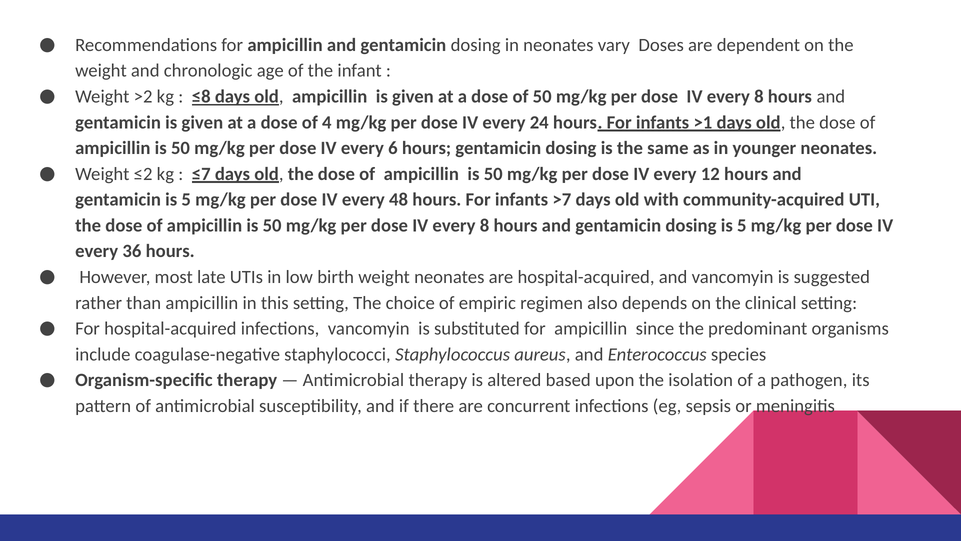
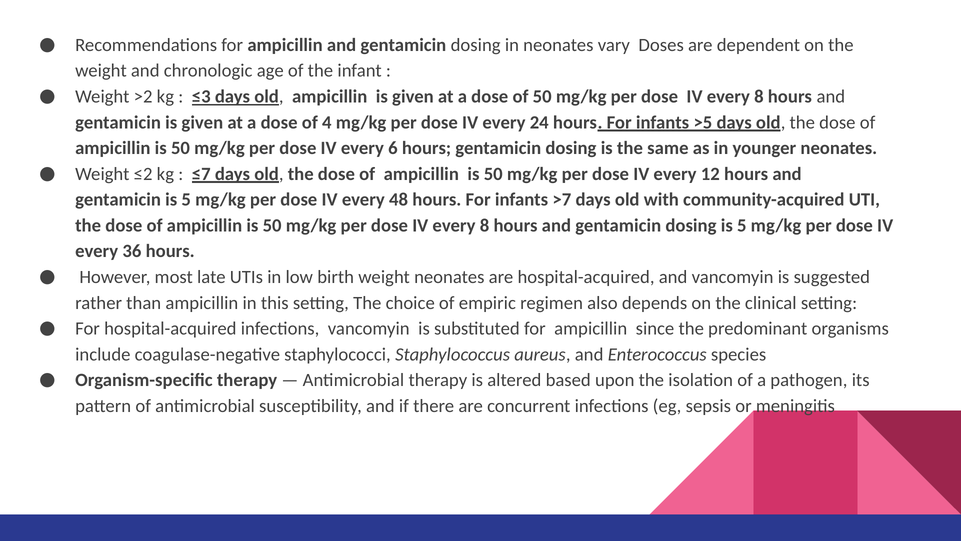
≤8: ≤8 -> ≤3
>1: >1 -> >5
